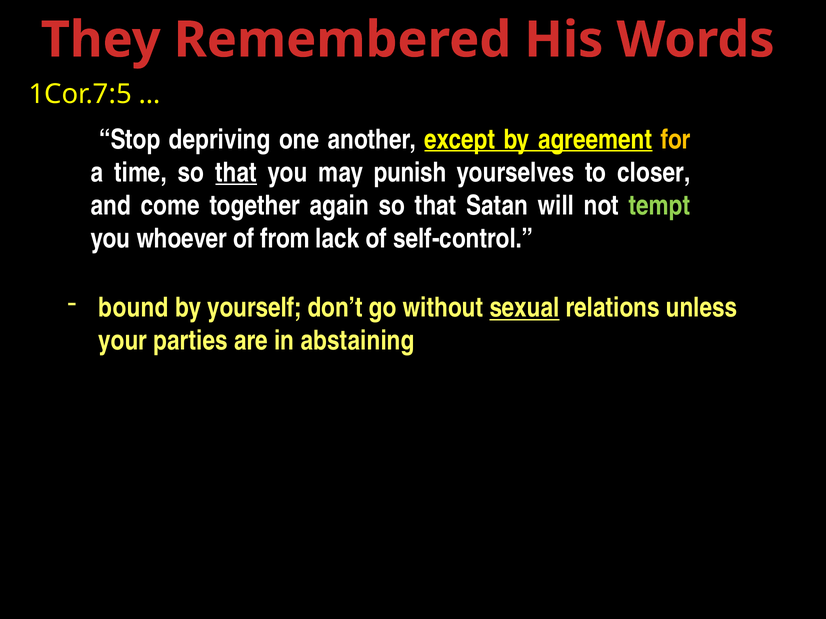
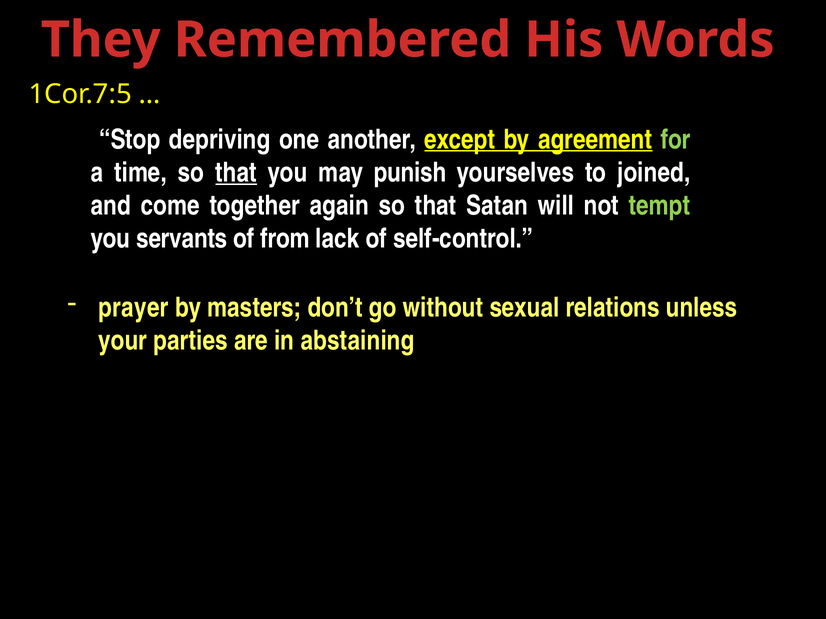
for colour: yellow -> light green
closer: closer -> joined
whoever: whoever -> servants
bound: bound -> prayer
yourself: yourself -> masters
sexual underline: present -> none
